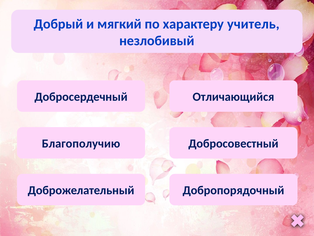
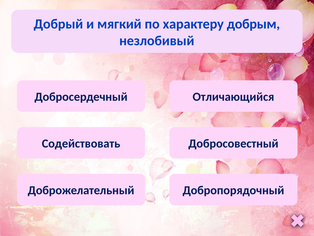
учитель: учитель -> добрым
Благополучию: Благополучию -> Содействовать
